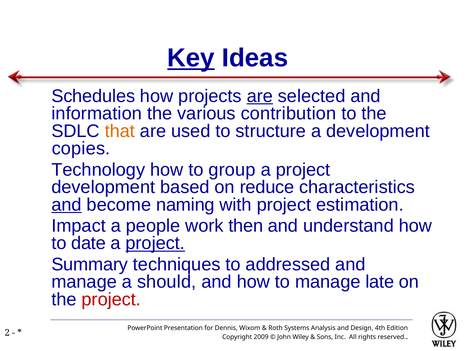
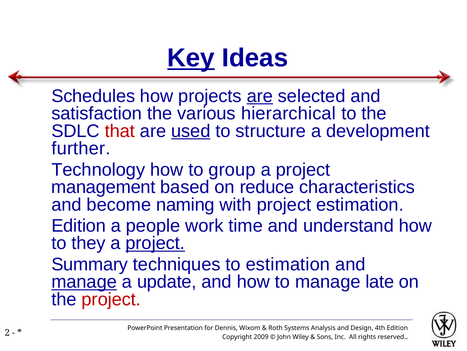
information: information -> satisfaction
contribution: contribution -> hierarchical
that colour: orange -> red
used underline: none -> present
copies: copies -> further
development at (103, 187): development -> management
and at (67, 204) underline: present -> none
Impact at (79, 225): Impact -> Edition
then: then -> time
date: date -> they
to addressed: addressed -> estimation
manage at (84, 281) underline: none -> present
should: should -> update
